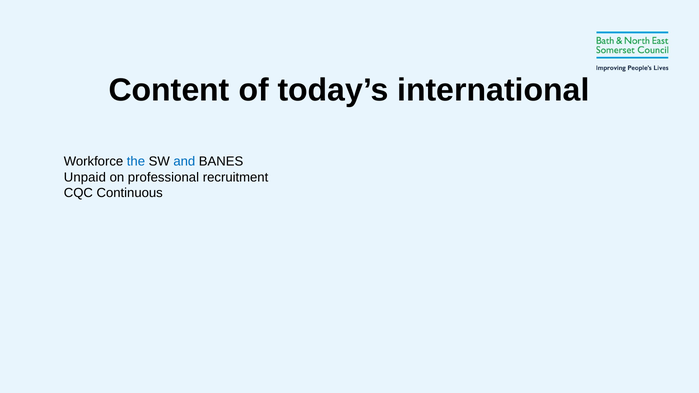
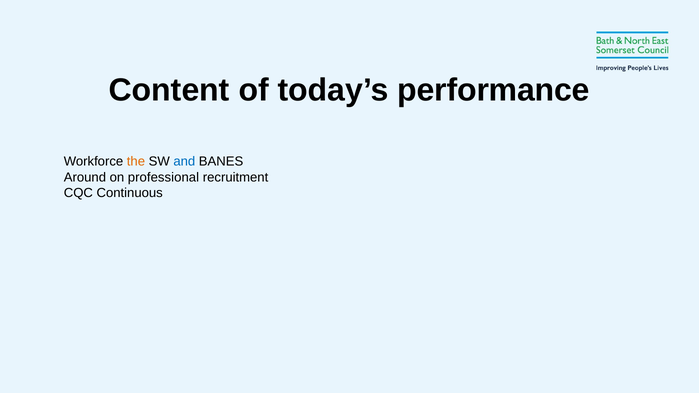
international: international -> performance
the colour: blue -> orange
Unpaid: Unpaid -> Around
